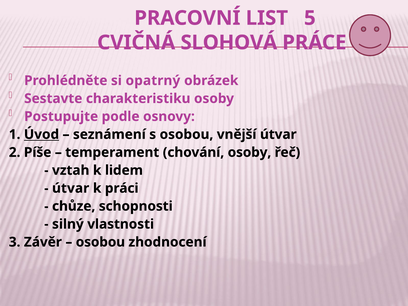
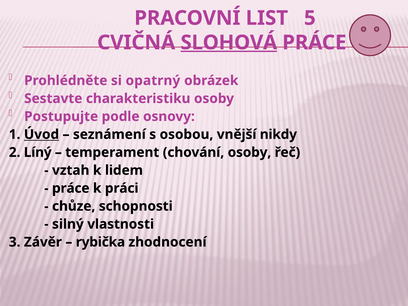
SLOHOVÁ underline: none -> present
vnější útvar: útvar -> nikdy
Píše: Píše -> Líný
útvar at (71, 188): útvar -> práce
osobou at (100, 242): osobou -> rybička
